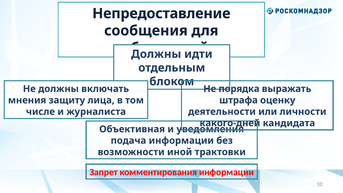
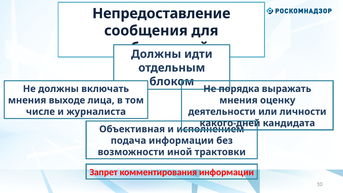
защиту: защиту -> выходе
штрафа at (238, 100): штрафа -> мнения
уведомления: уведомления -> исполнением
